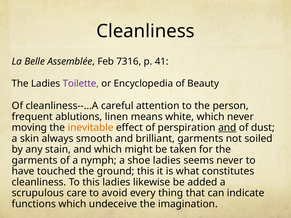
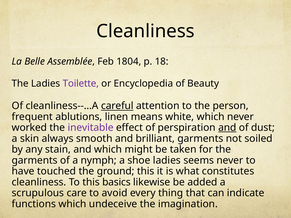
7316: 7316 -> 1804
41: 41 -> 18
careful underline: none -> present
moving: moving -> worked
inevitable colour: orange -> purple
this ladies: ladies -> basics
